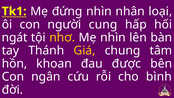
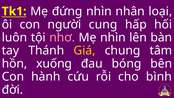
ngát: ngát -> luôn
nhơ colour: yellow -> pink
khoan: khoan -> xuống
được: được -> bóng
ngân: ngân -> hành
